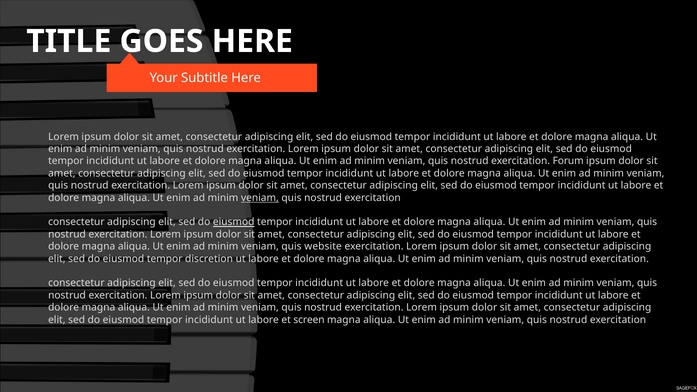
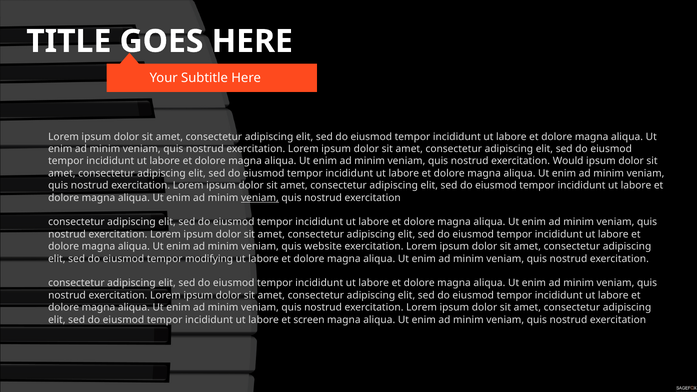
Forum: Forum -> Would
eiusmod at (234, 222) underline: present -> none
discretion: discretion -> modifying
